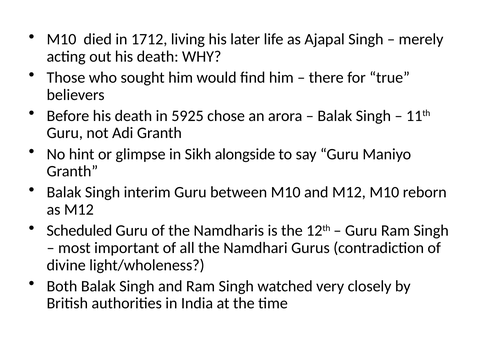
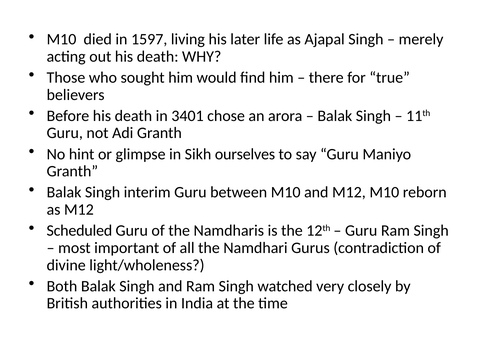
1712: 1712 -> 1597
5925: 5925 -> 3401
alongside: alongside -> ourselves
